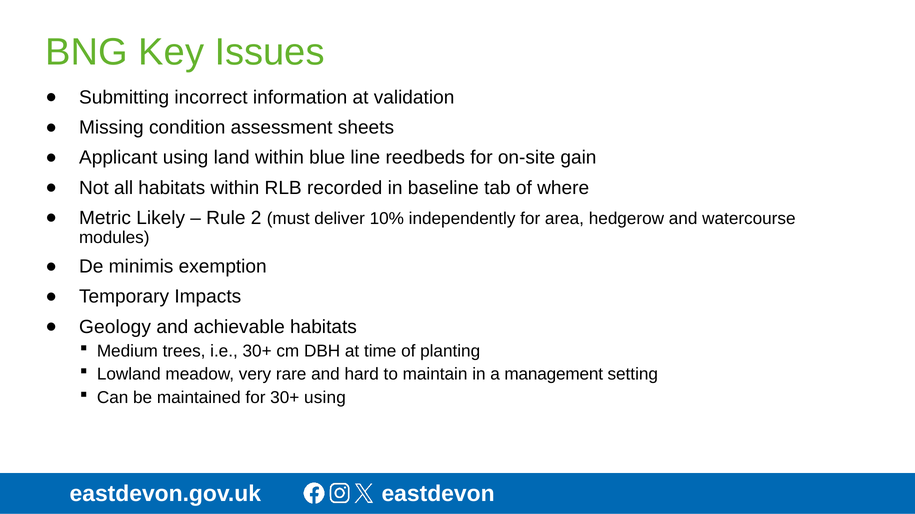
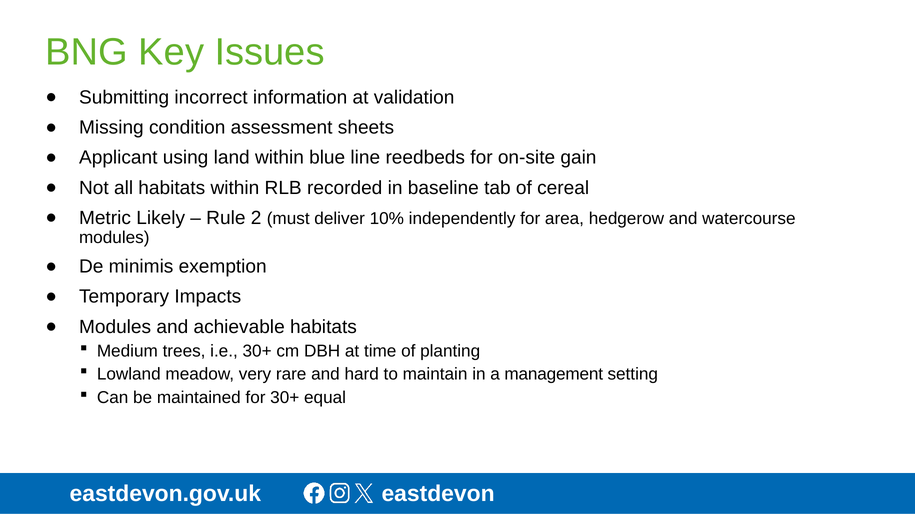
where: where -> cereal
Geology at (115, 327): Geology -> Modules
30+ using: using -> equal
